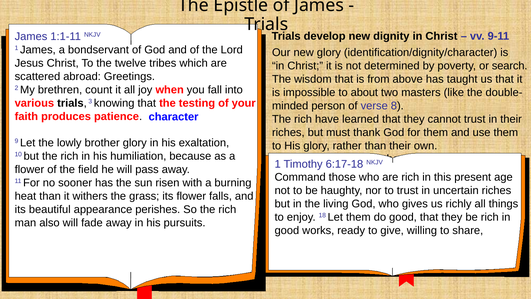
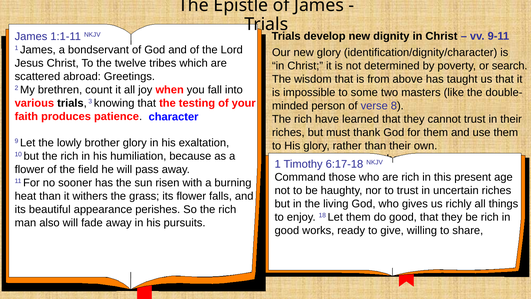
about: about -> some
